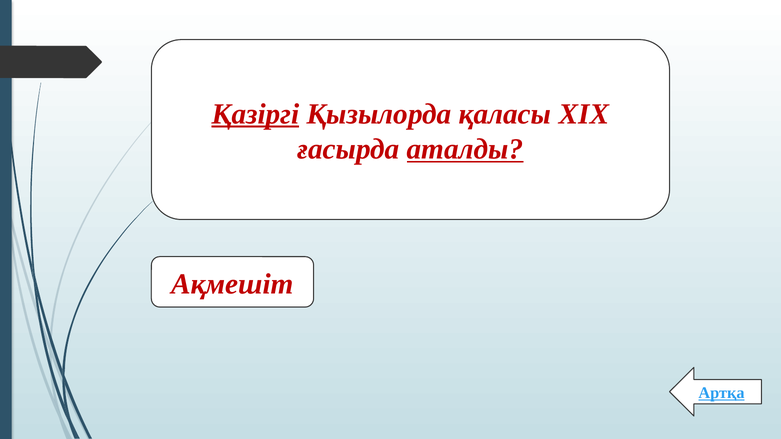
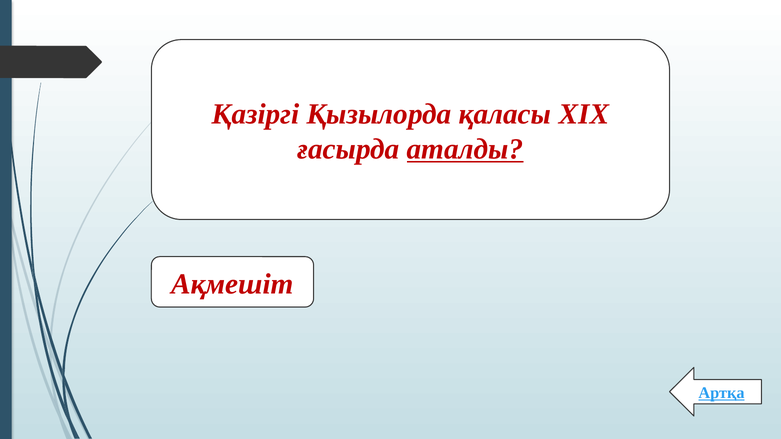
Қазіргі underline: present -> none
